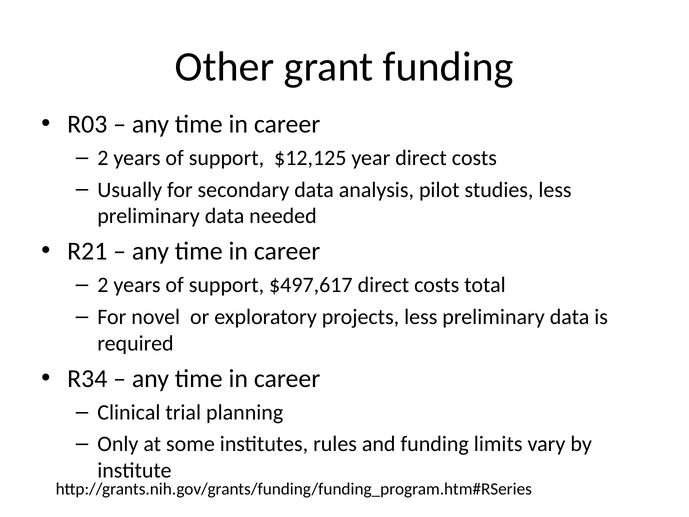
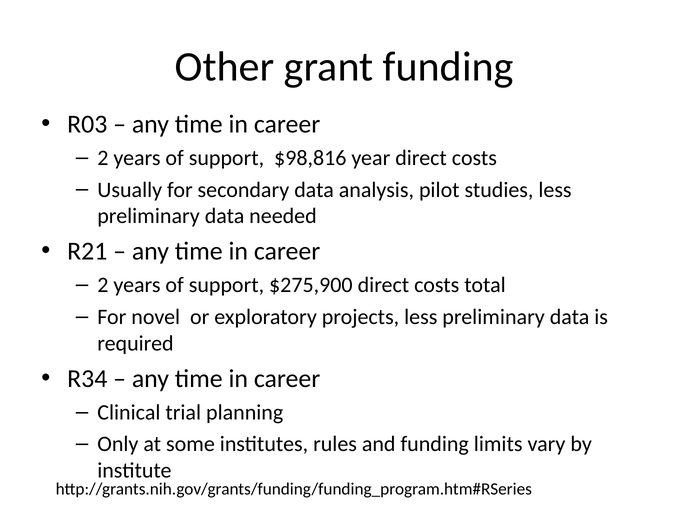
$12,125: $12,125 -> $98,816
$497,617: $497,617 -> $275,900
